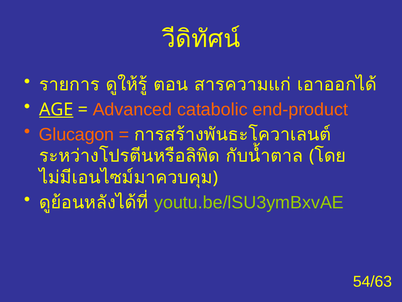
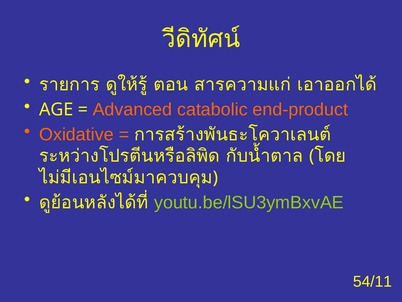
AGE underline: present -> none
Glucagon: Glucagon -> Oxidative
54/63: 54/63 -> 54/11
